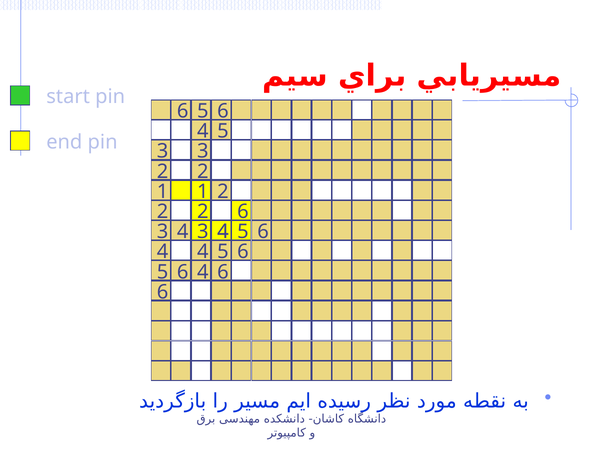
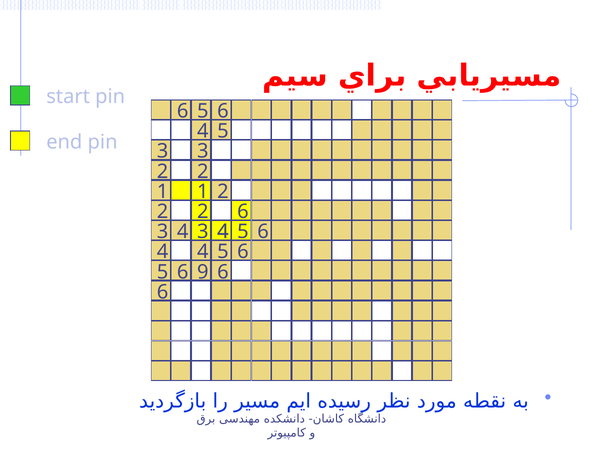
5 4: 4 -> 9
